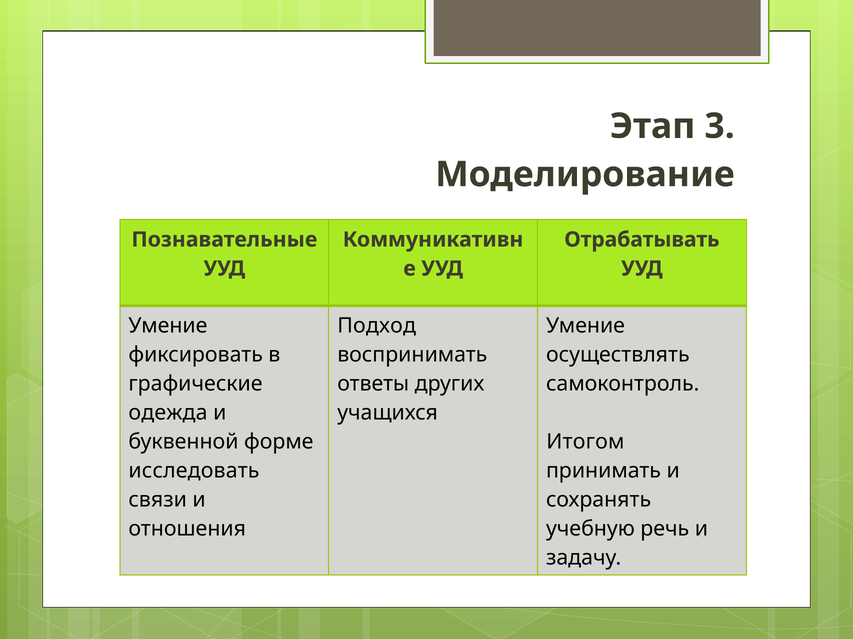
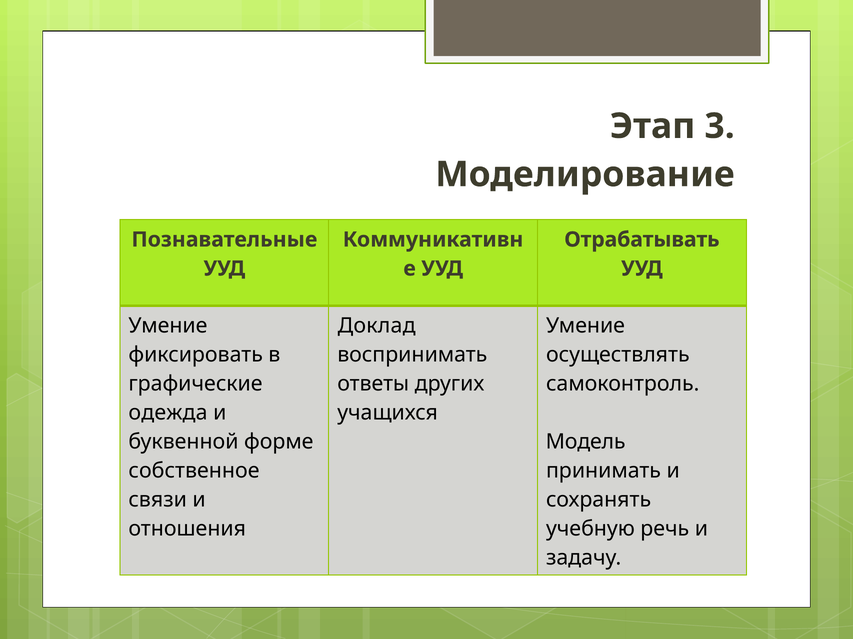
Подход: Подход -> Доклад
Итогом: Итогом -> Модель
исследовать: исследовать -> собственное
